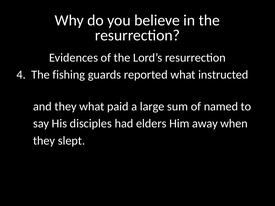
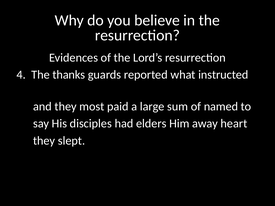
fishing: fishing -> thanks
they what: what -> most
when: when -> heart
